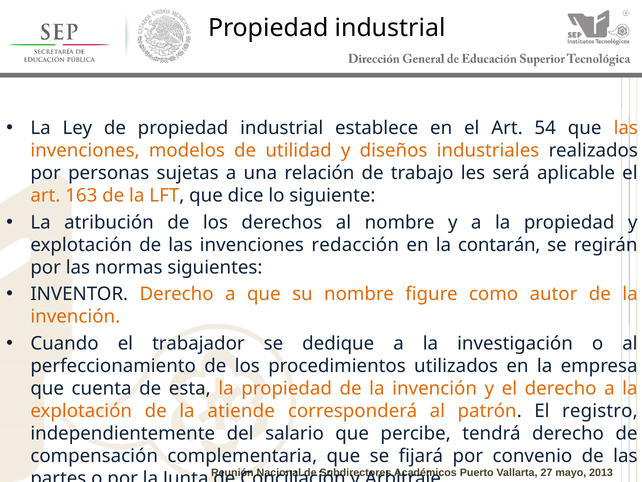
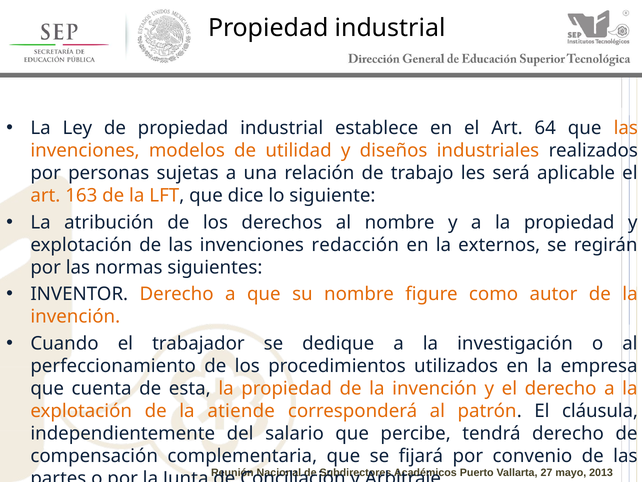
54: 54 -> 64
contarán: contarán -> externos
registro: registro -> cláusula
